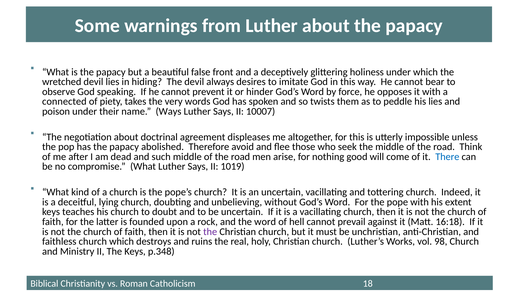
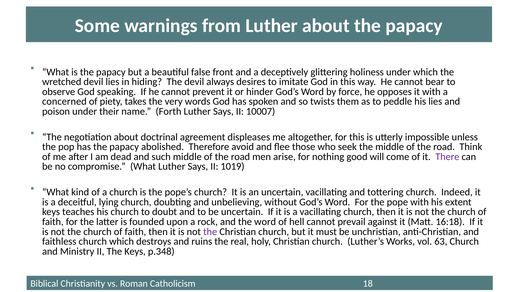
connected: connected -> concerned
Ways: Ways -> Forth
There colour: blue -> purple
98: 98 -> 63
